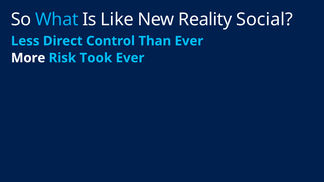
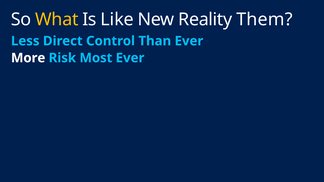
What colour: light blue -> yellow
Social: Social -> Them
Took: Took -> Most
